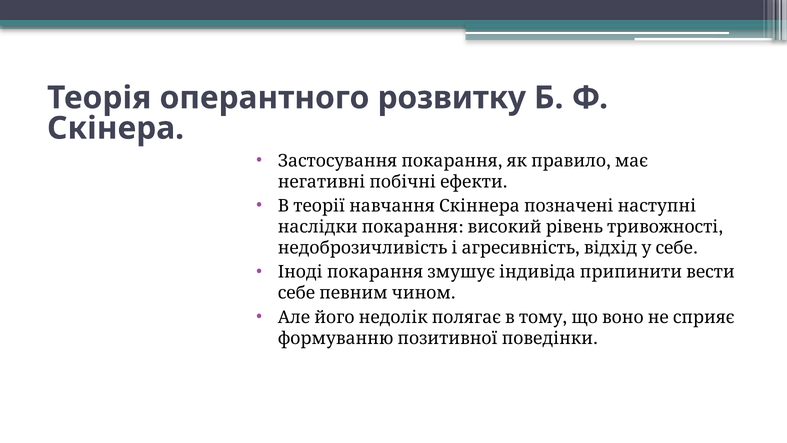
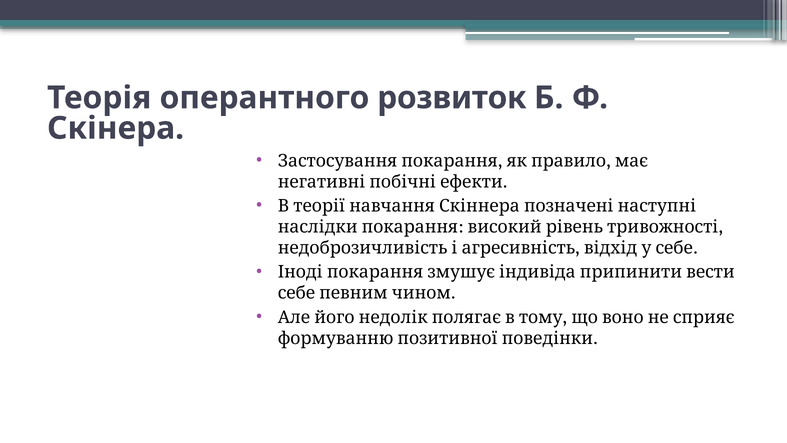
розвитку: розвитку -> розвиток
